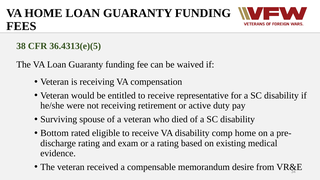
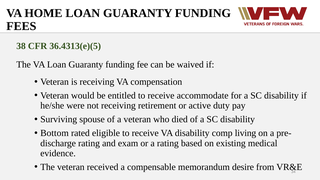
representative: representative -> accommodate
comp home: home -> living
